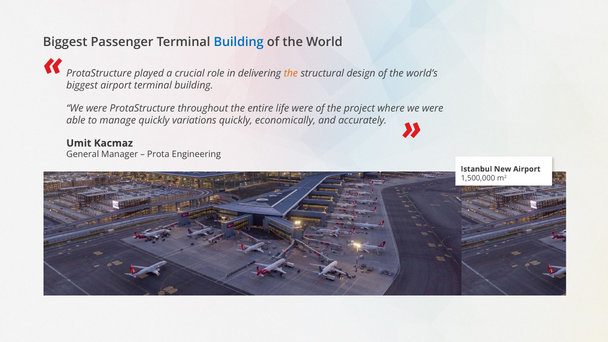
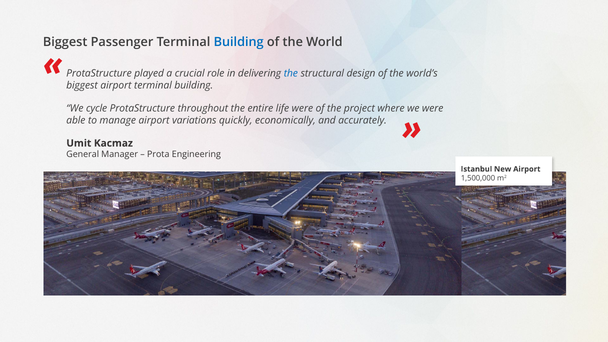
the at (291, 73) colour: orange -> blue
were at (97, 108): were -> cycle
manage quickly: quickly -> airport
